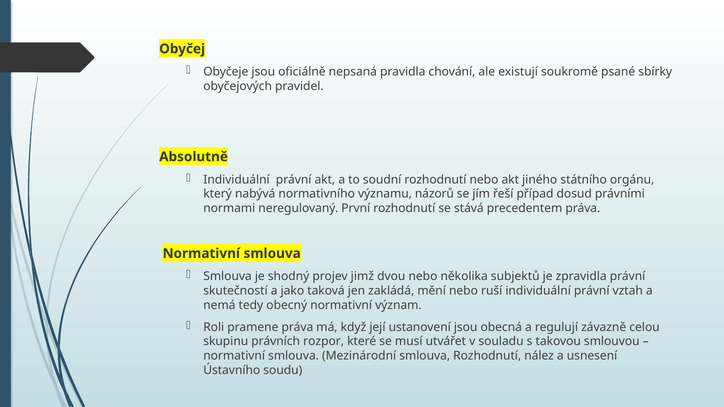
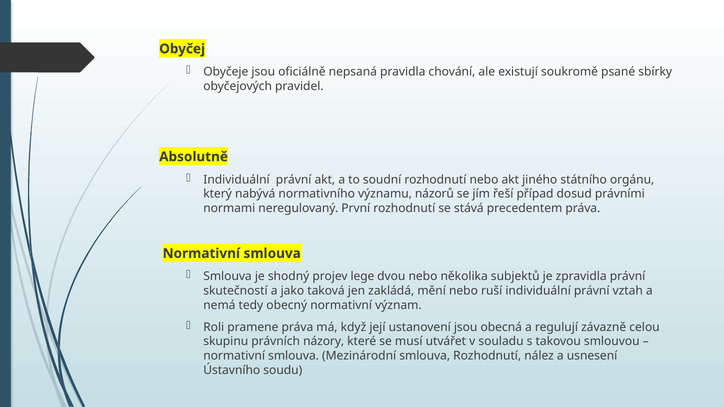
jimž: jimž -> lege
rozpor: rozpor -> názory
